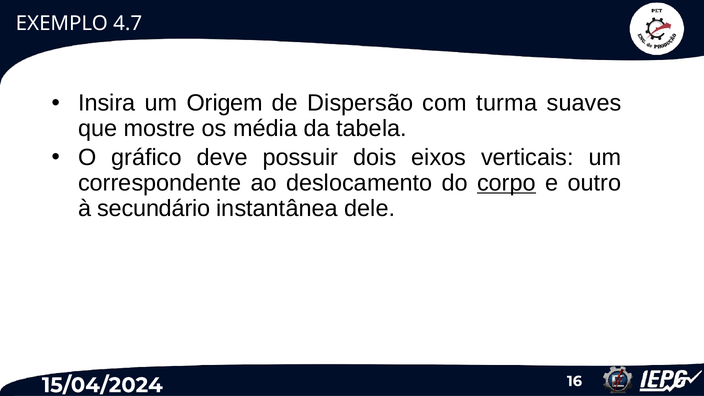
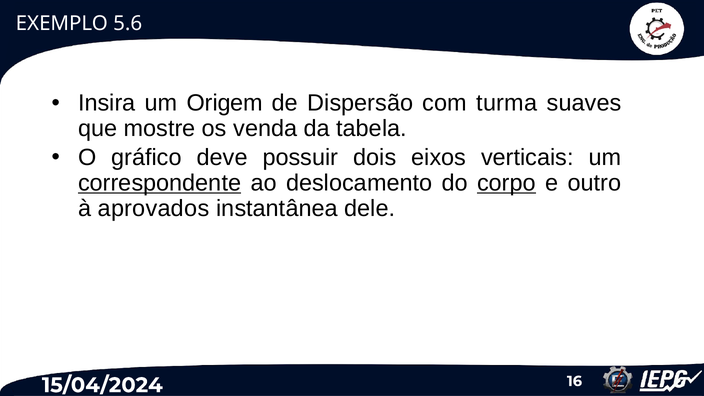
4.7: 4.7 -> 5.6
média: média -> venda
correspondente underline: none -> present
secundário: secundário -> aprovados
